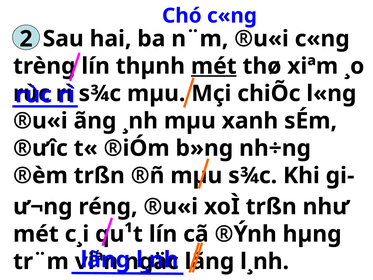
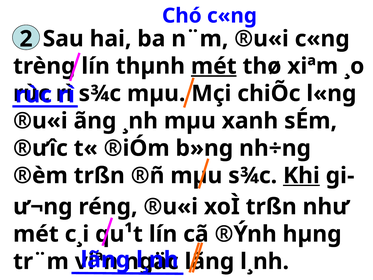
Khi underline: none -> present
